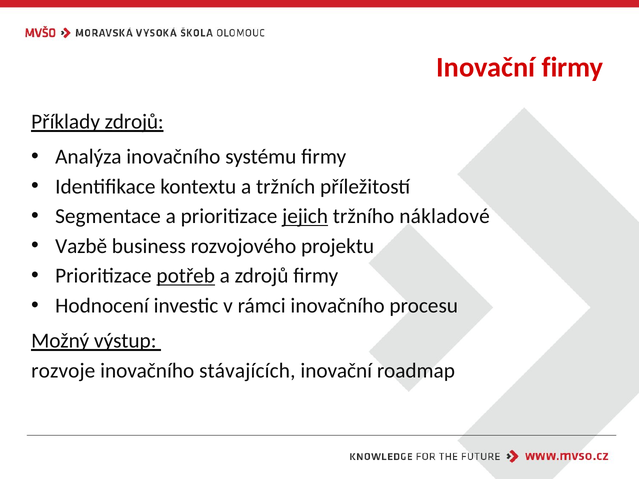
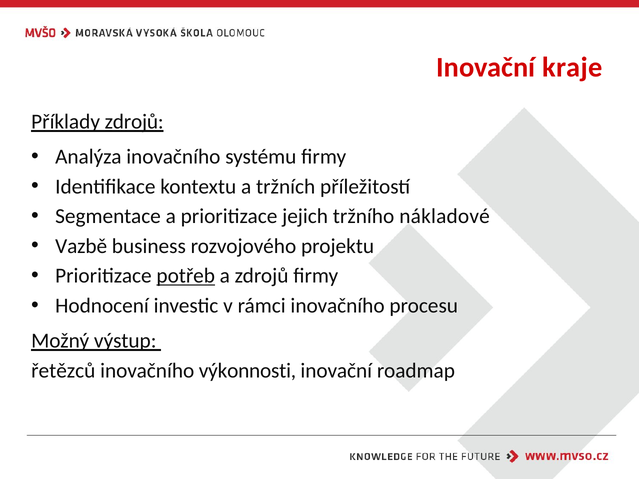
Inovační firmy: firmy -> kraje
jejich underline: present -> none
rozvoje: rozvoje -> řetězců
stávajících: stávajících -> výkonnosti
